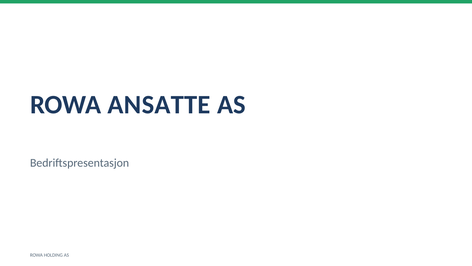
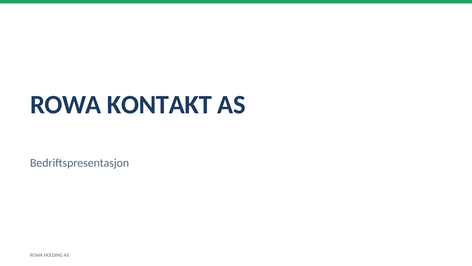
ANSATTE: ANSATTE -> KONTAKT
